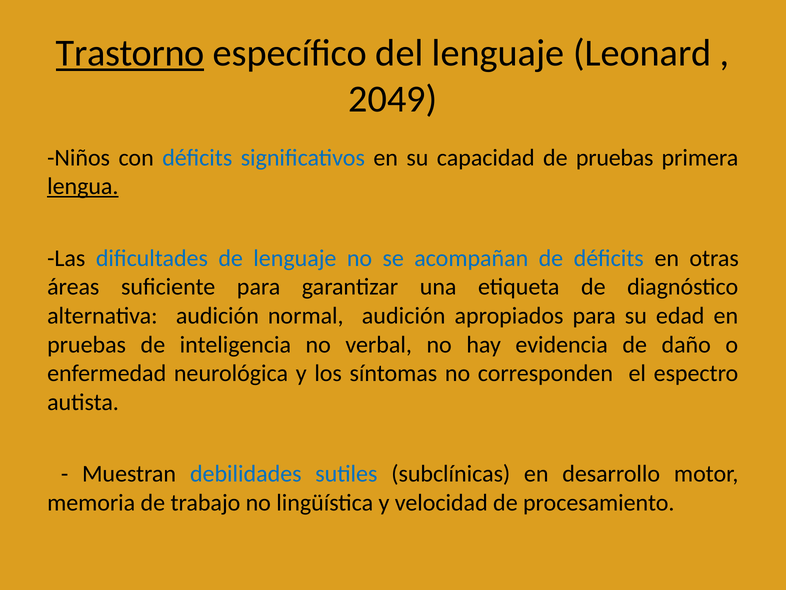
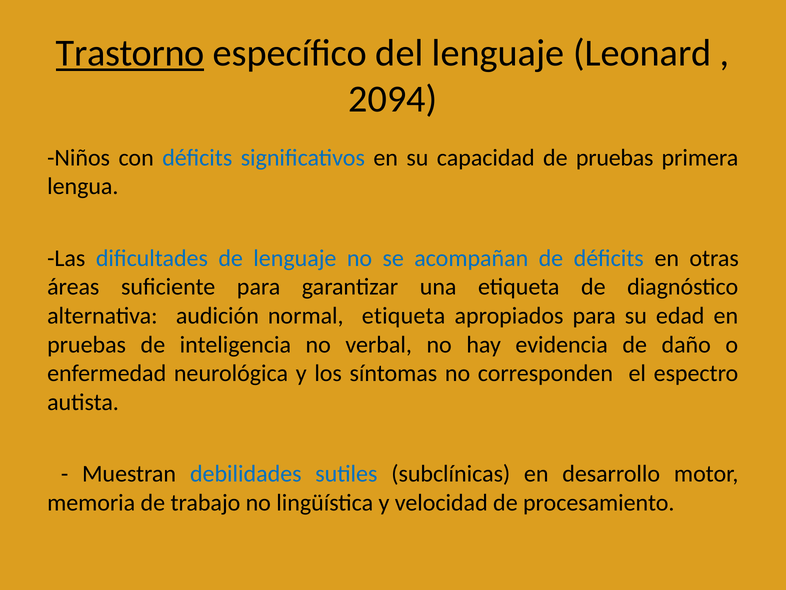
2049: 2049 -> 2094
lengua underline: present -> none
normal audición: audición -> etiqueta
